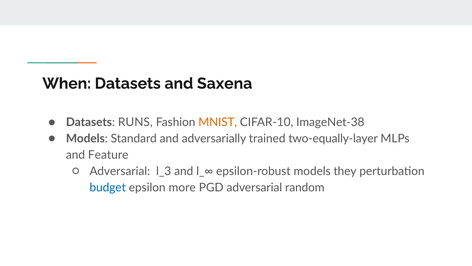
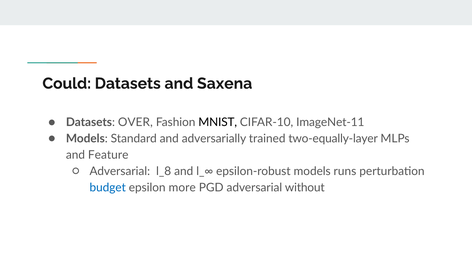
When: When -> Could
RUNS: RUNS -> OVER
MNIST colour: orange -> black
ImageNet-38: ImageNet-38 -> ImageNet-11
l_3: l_3 -> l_8
they: they -> runs
random: random -> without
